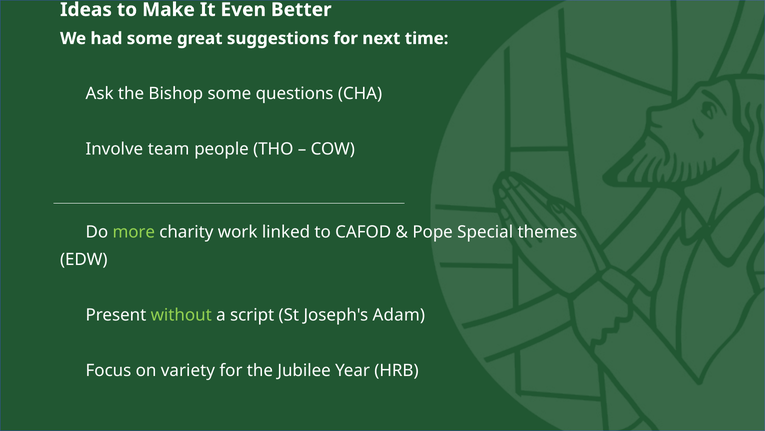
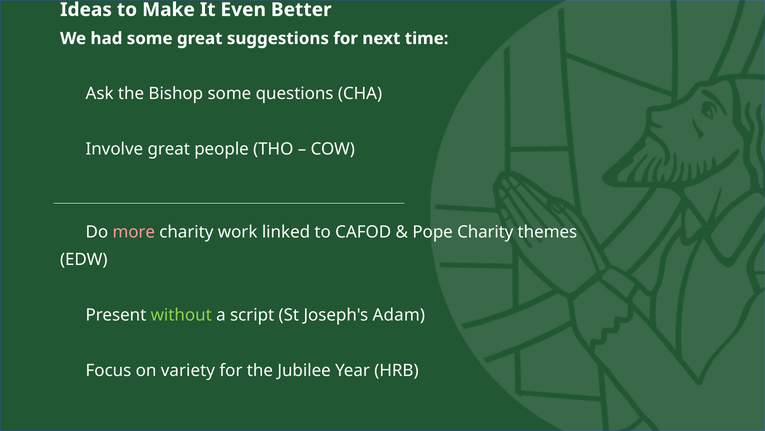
Involve team: team -> great
more colour: light green -> pink
Pope Special: Special -> Charity
